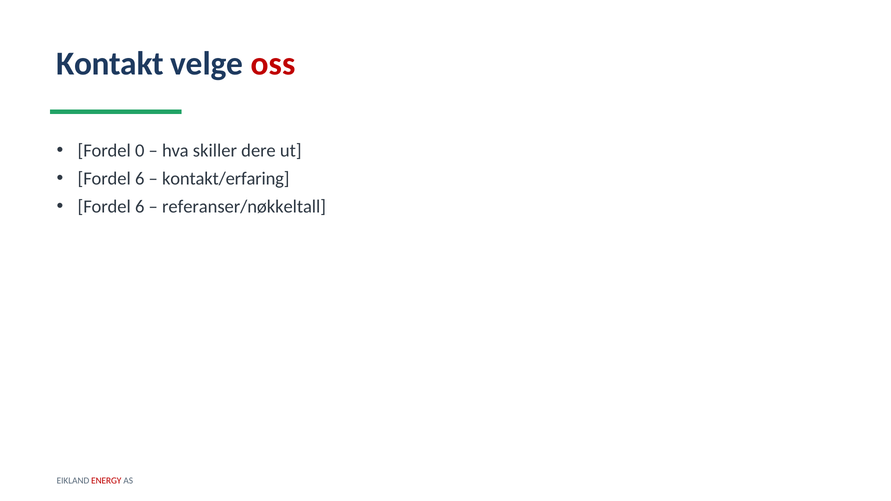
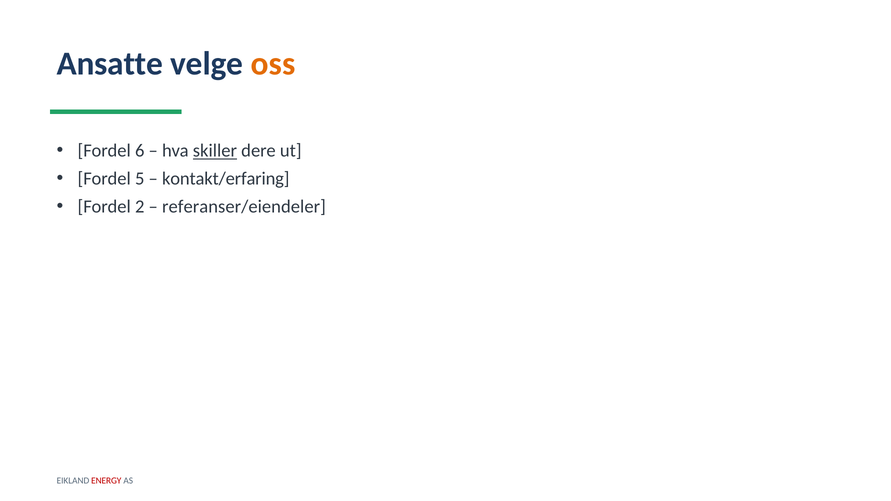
Kontakt: Kontakt -> Ansatte
oss colour: red -> orange
0: 0 -> 6
skiller underline: none -> present
6 at (140, 179): 6 -> 5
6 at (140, 207): 6 -> 2
referanser/nøkkeltall: referanser/nøkkeltall -> referanser/eiendeler
